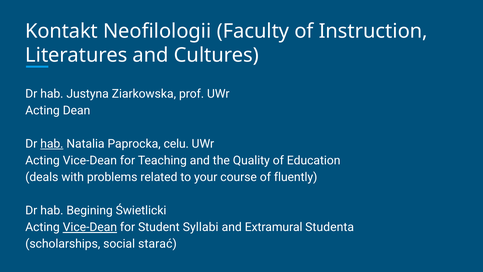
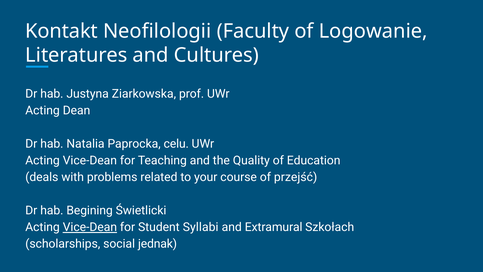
Instruction: Instruction -> Logowanie
hab at (52, 144) underline: present -> none
fluently: fluently -> przejść
Studenta: Studenta -> Szkołach
starać: starać -> jednak
